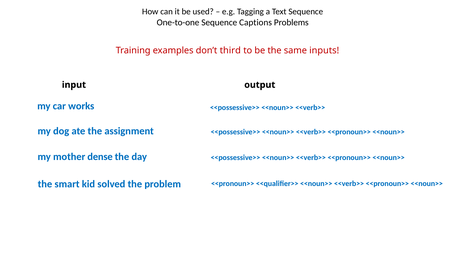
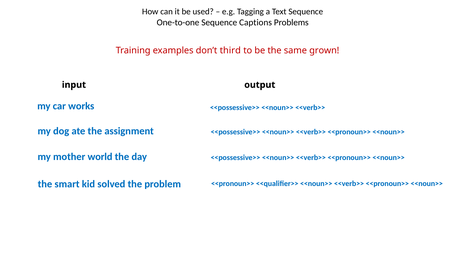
inputs: inputs -> grown
dense: dense -> world
